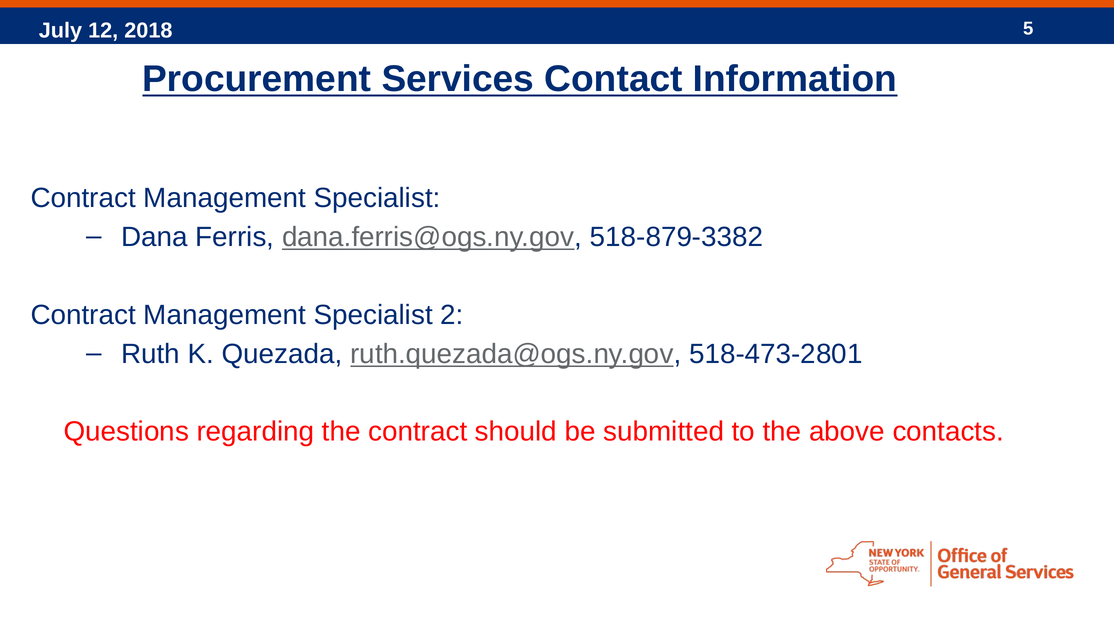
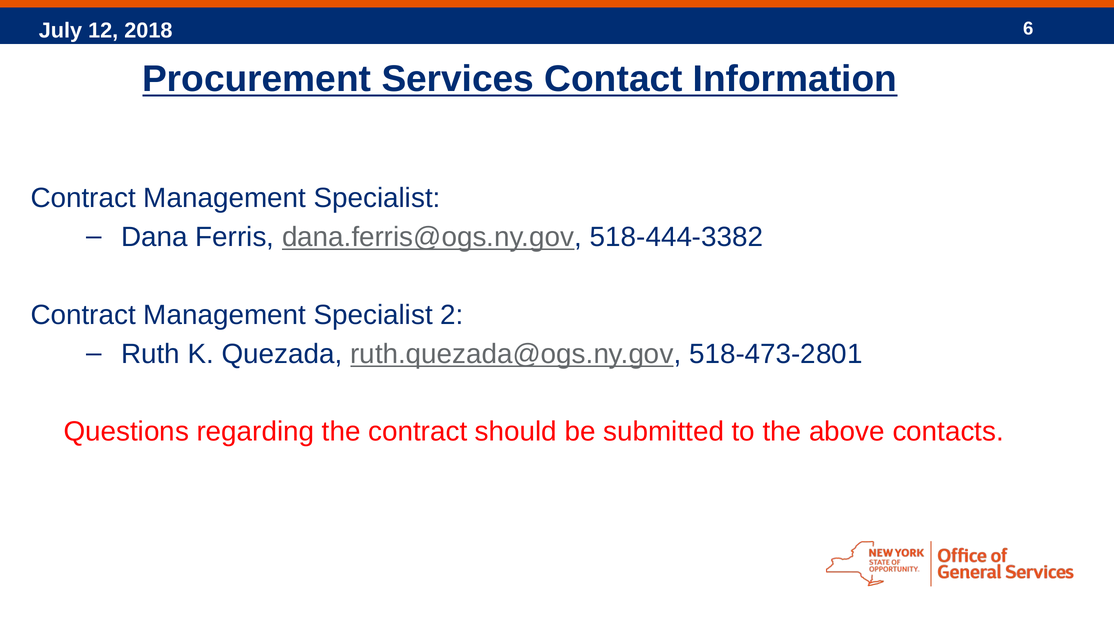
5: 5 -> 6
518-879-3382: 518-879-3382 -> 518-444-3382
